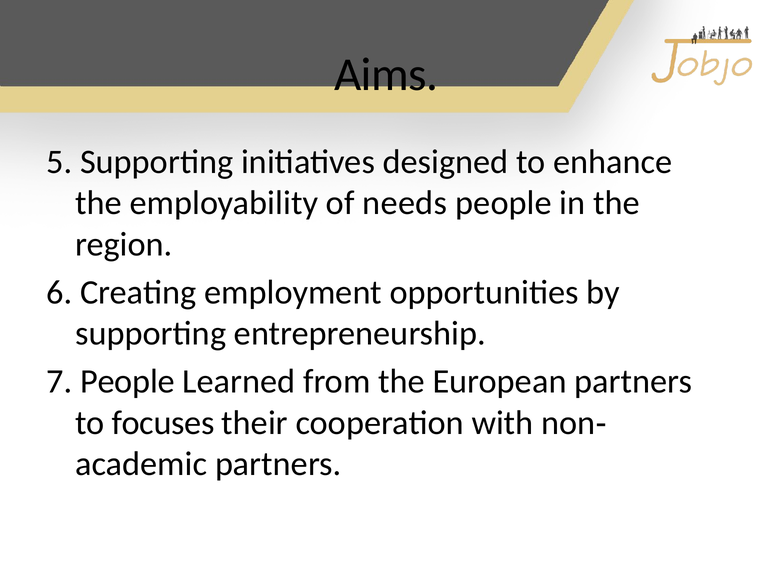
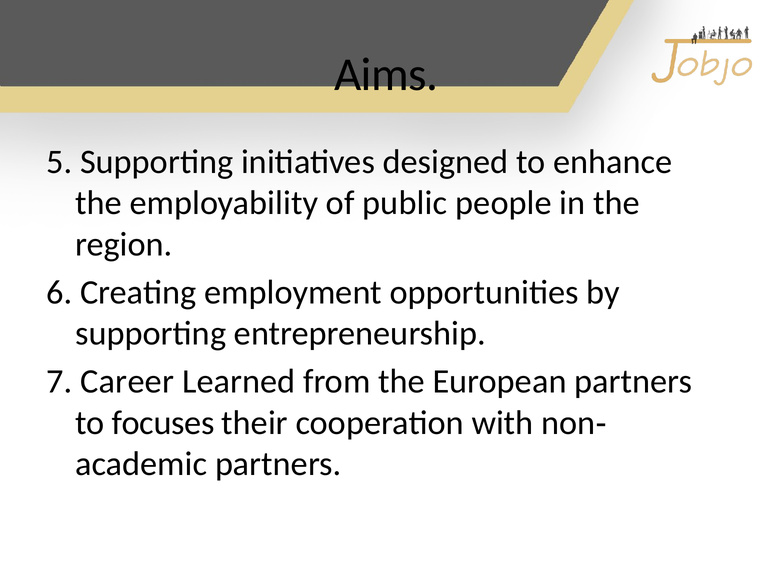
needs: needs -> public
7 People: People -> Career
